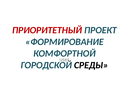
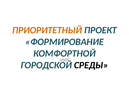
ПРИОРИТЕТНЫЙ colour: red -> orange
